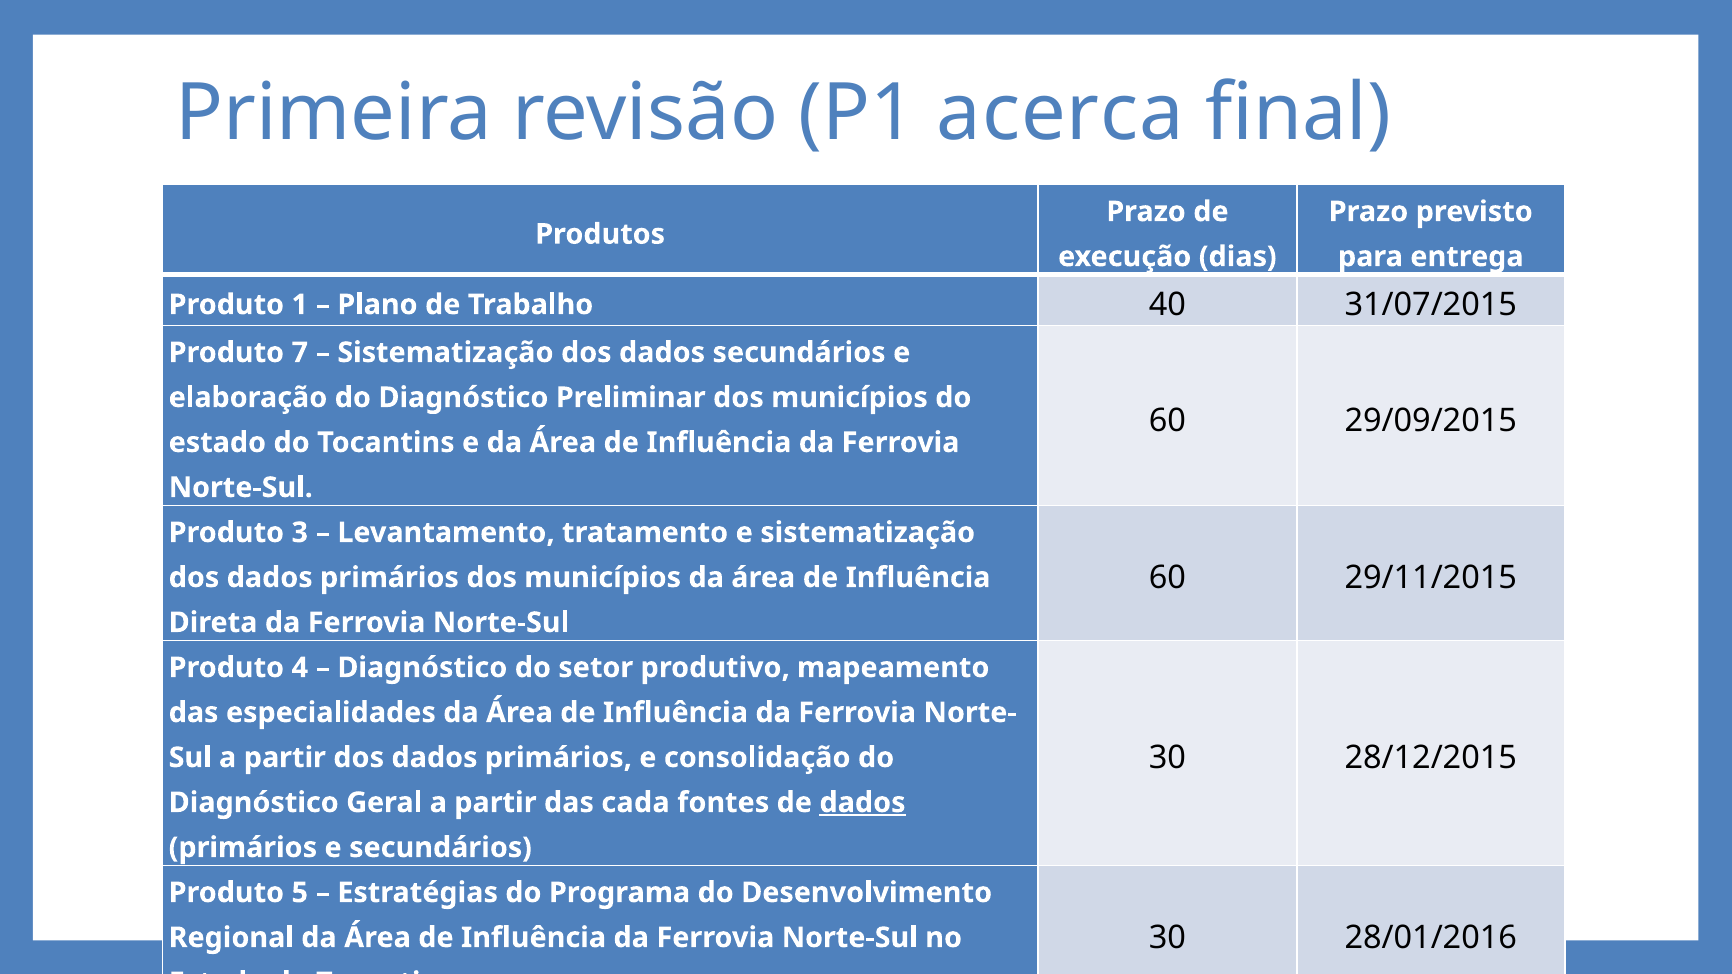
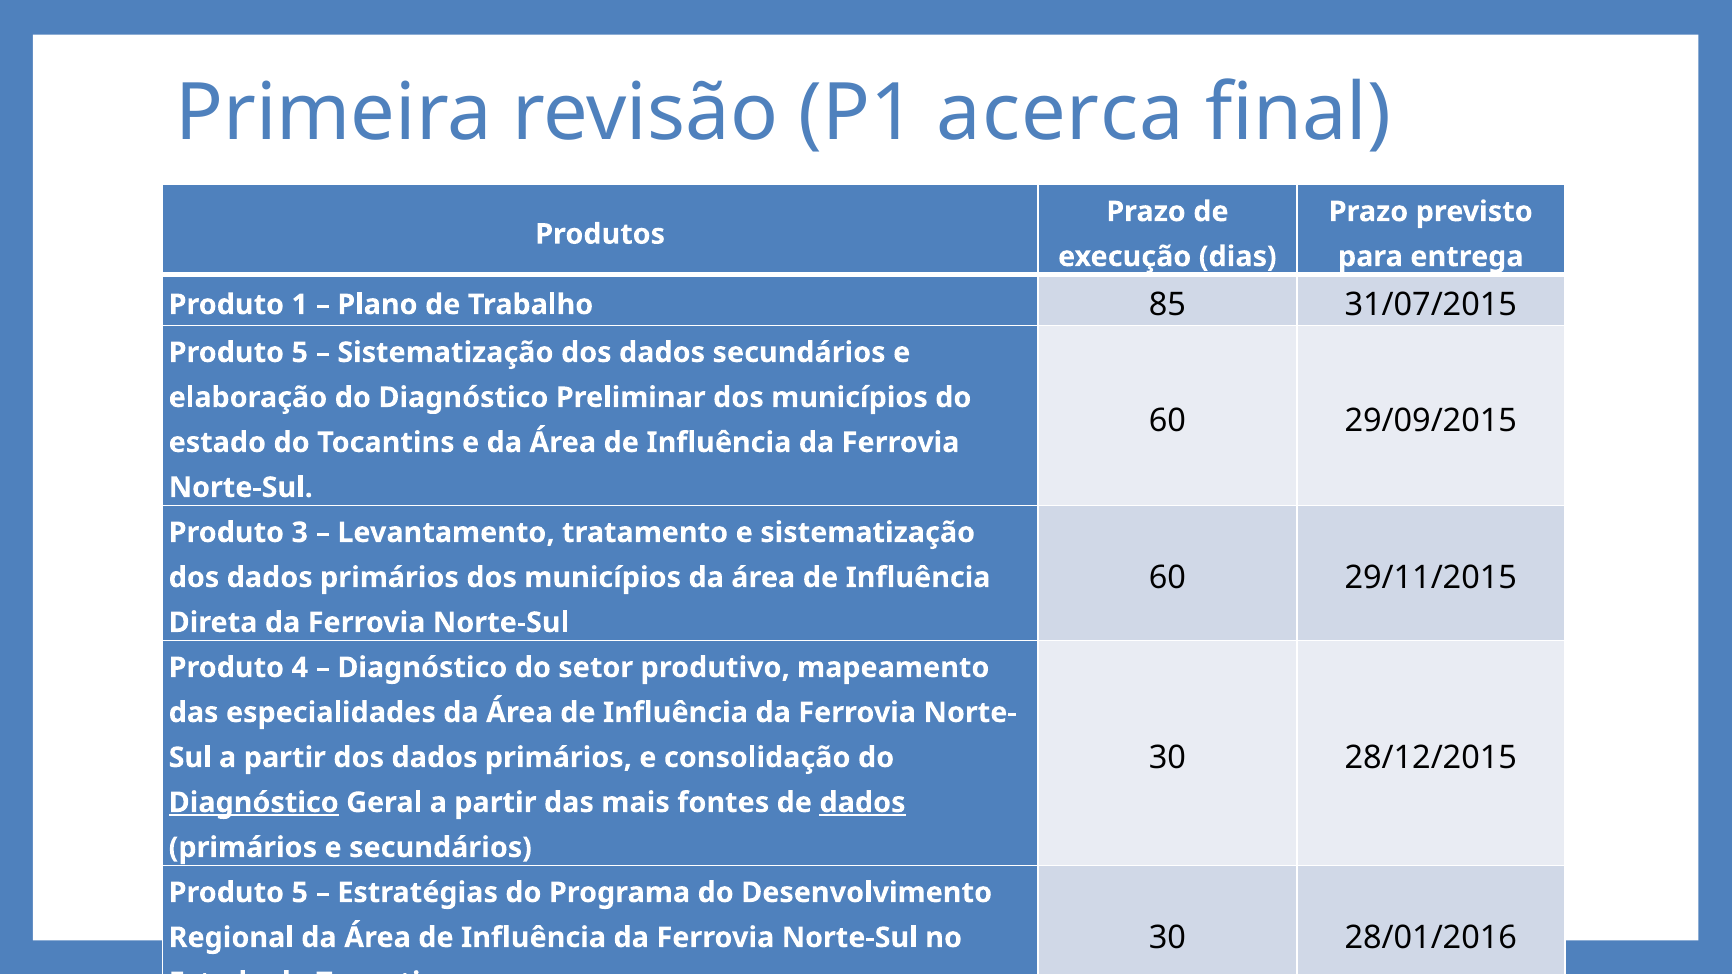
40: 40 -> 85
7 at (300, 353): 7 -> 5
Diagnóstico at (254, 803) underline: none -> present
cada: cada -> mais
